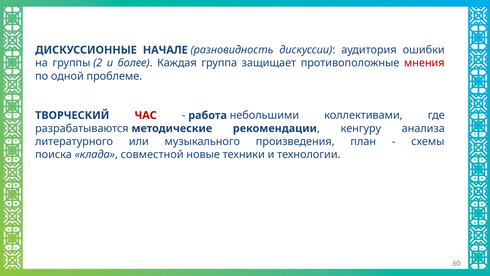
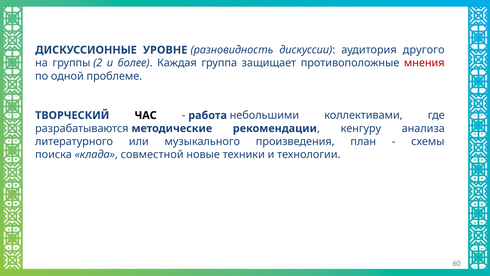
НАЧАЛЕ: НАЧАЛЕ -> УРОВНЕ
ошибки: ошибки -> другого
ЧАС colour: red -> black
